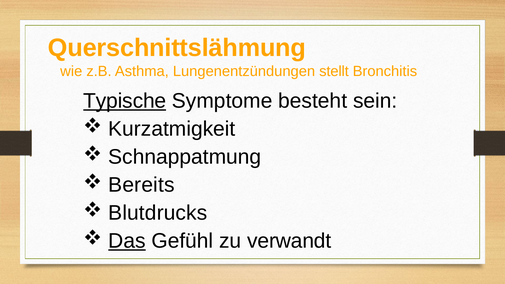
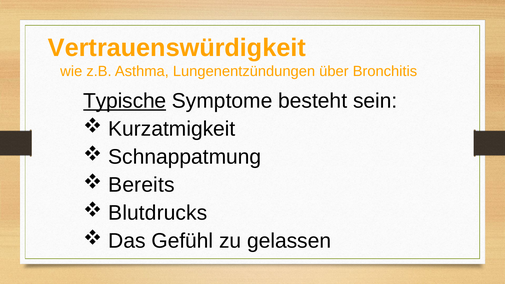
Querschnittslähmung: Querschnittslähmung -> Vertrauenswürdigkeit
stellt: stellt -> über
Das underline: present -> none
verwandt: verwandt -> gelassen
